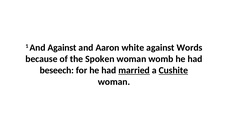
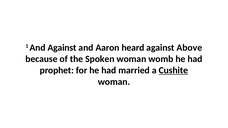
white: white -> heard
Words: Words -> Above
beseech: beseech -> prophet
married underline: present -> none
